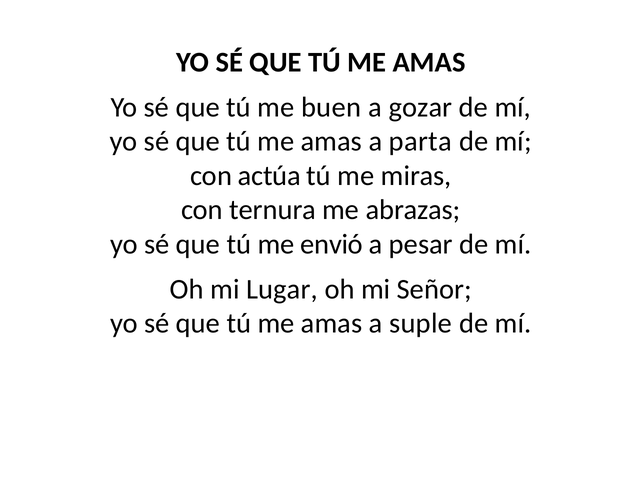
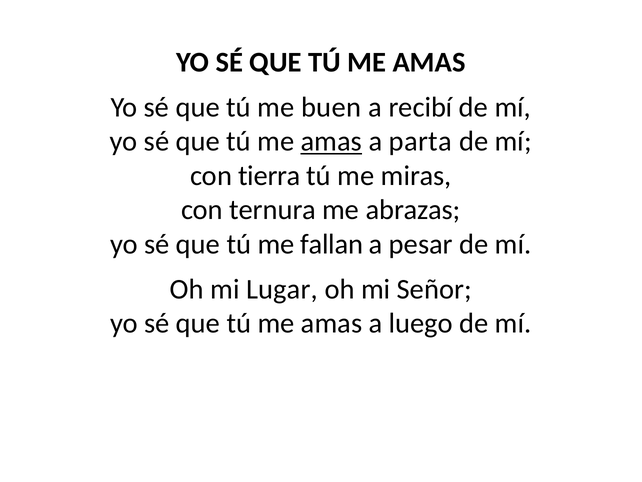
gozar: gozar -> recibí
amas at (331, 141) underline: none -> present
actúa: actúa -> tierra
envió: envió -> fallan
suple: suple -> luego
